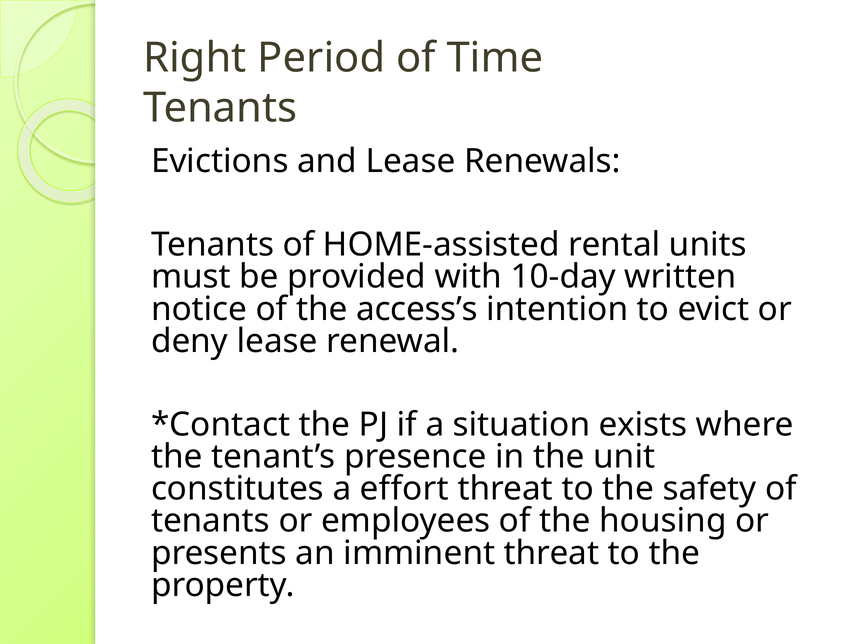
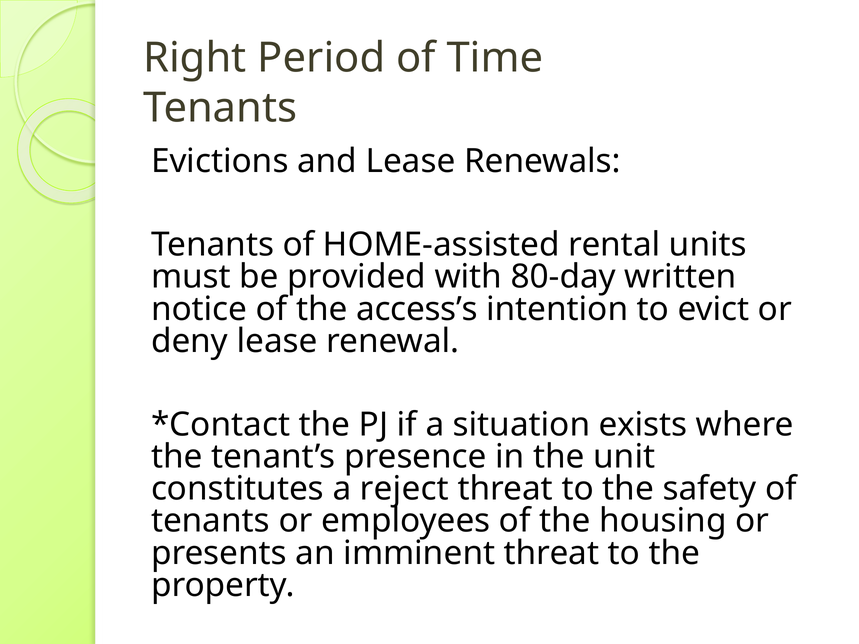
10-day: 10-day -> 80-day
effort: effort -> reject
